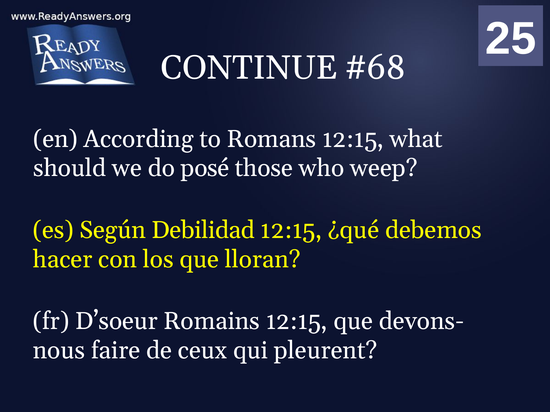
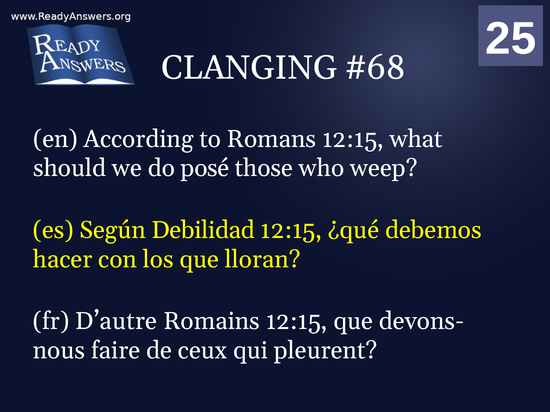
CONTINUE: CONTINUE -> CLANGING
D’soeur: D’soeur -> D’autre
